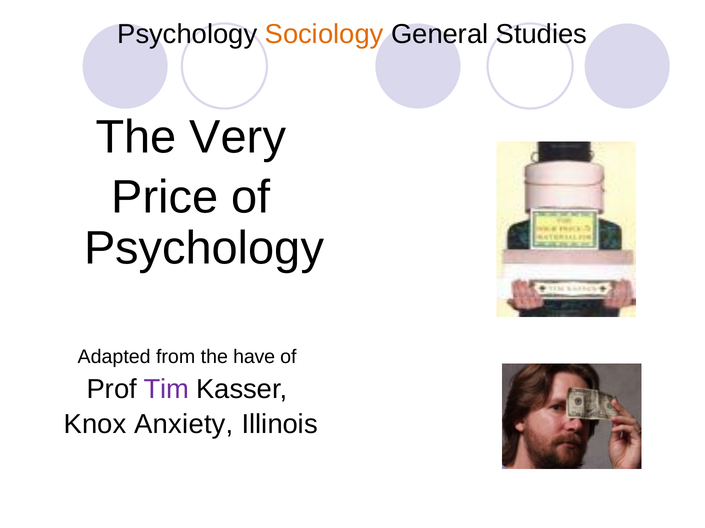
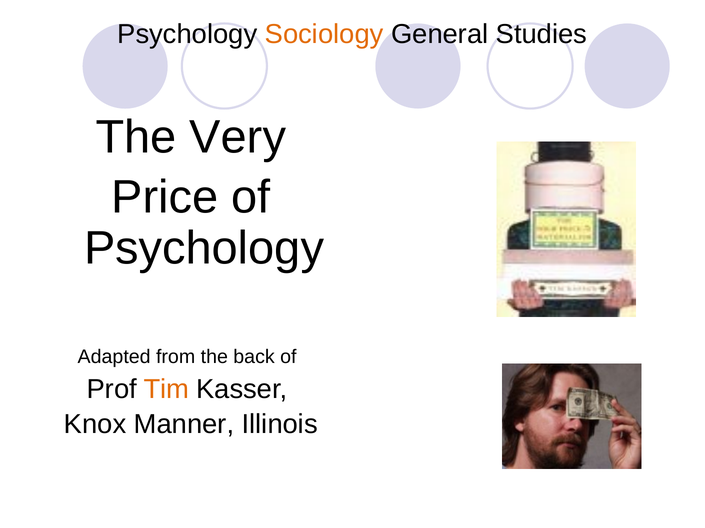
have: have -> back
Tim colour: purple -> orange
Anxiety: Anxiety -> Manner
